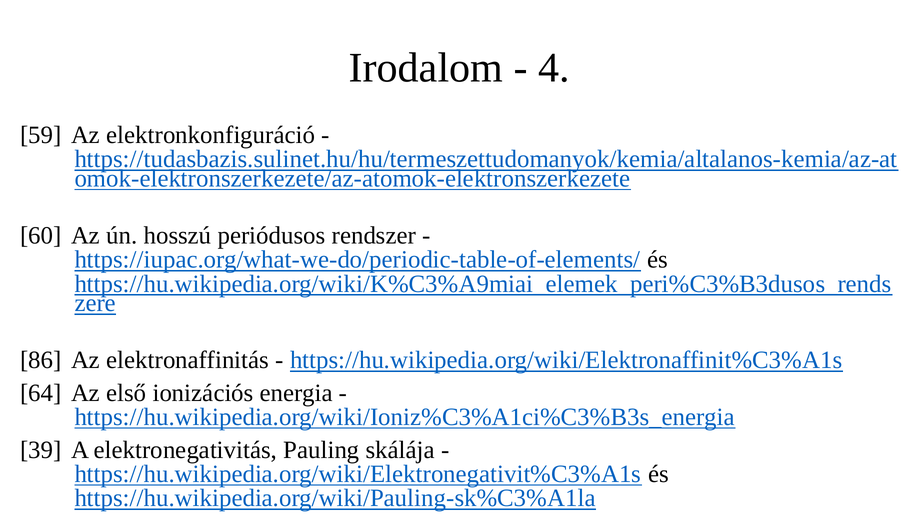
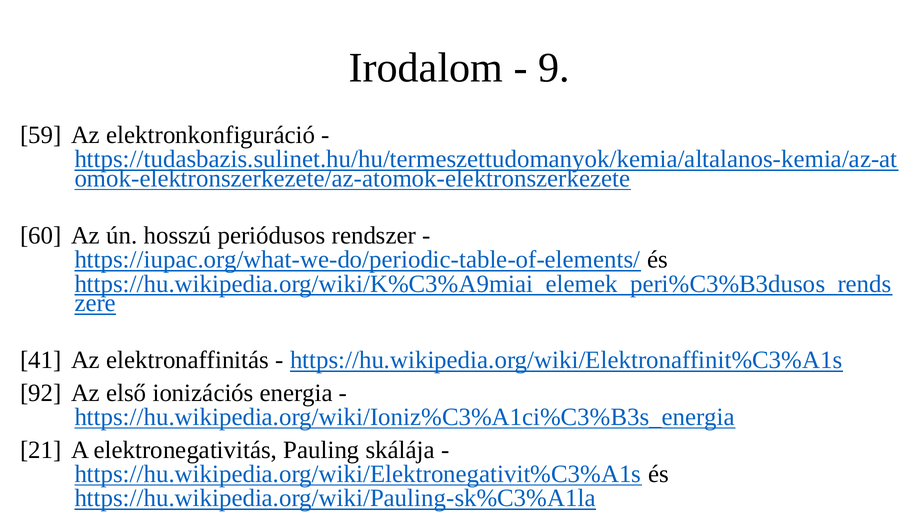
4: 4 -> 9
86: 86 -> 41
64: 64 -> 92
39: 39 -> 21
